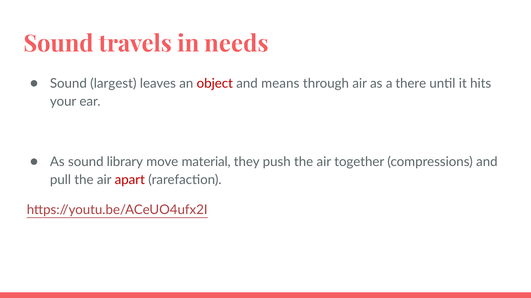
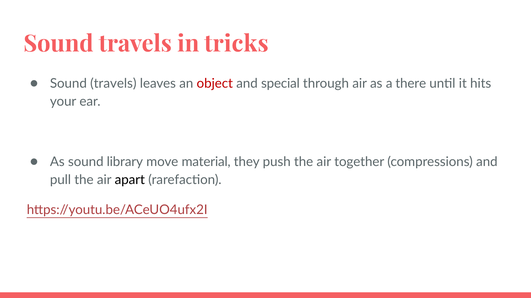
needs: needs -> tricks
largest at (113, 84): largest -> travels
means: means -> special
apart colour: red -> black
